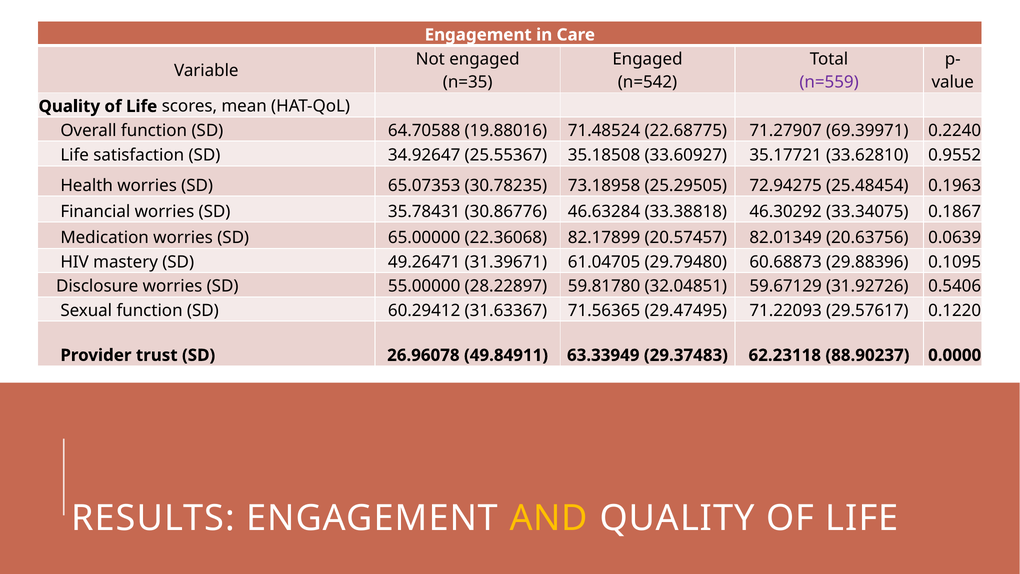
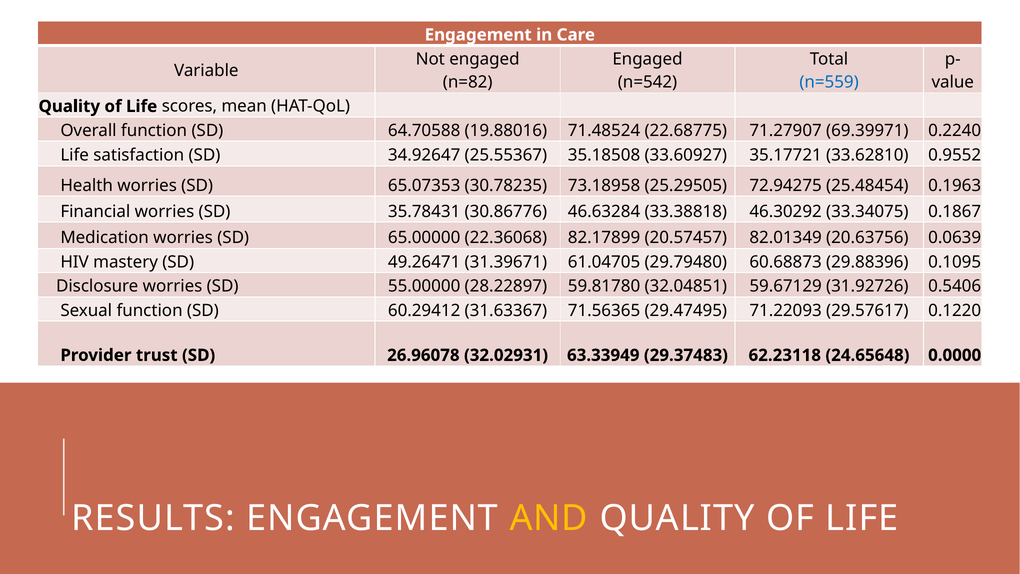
n=35: n=35 -> n=82
n=559 colour: purple -> blue
49.84911: 49.84911 -> 32.02931
88.90237: 88.90237 -> 24.65648
